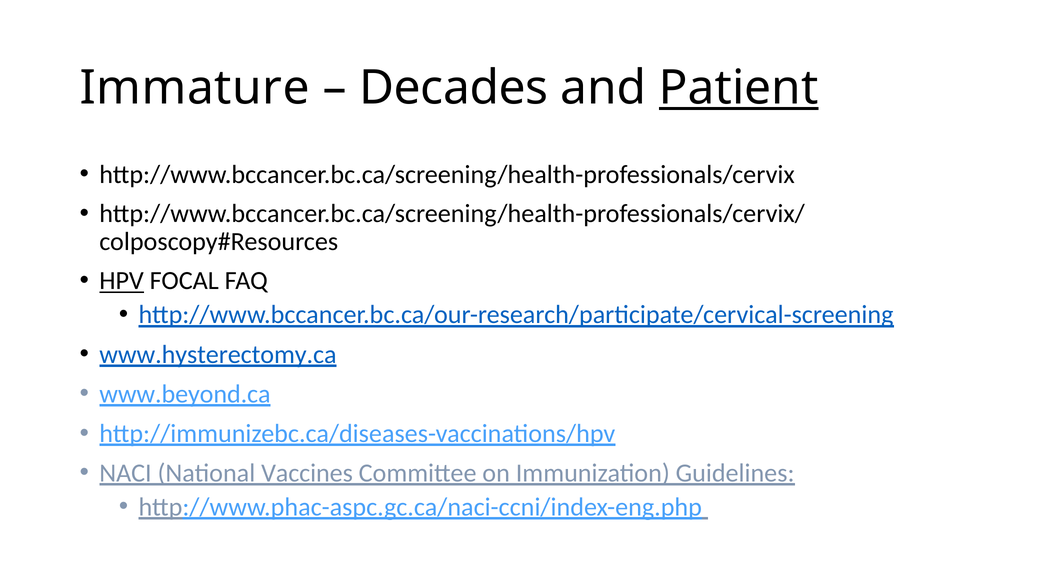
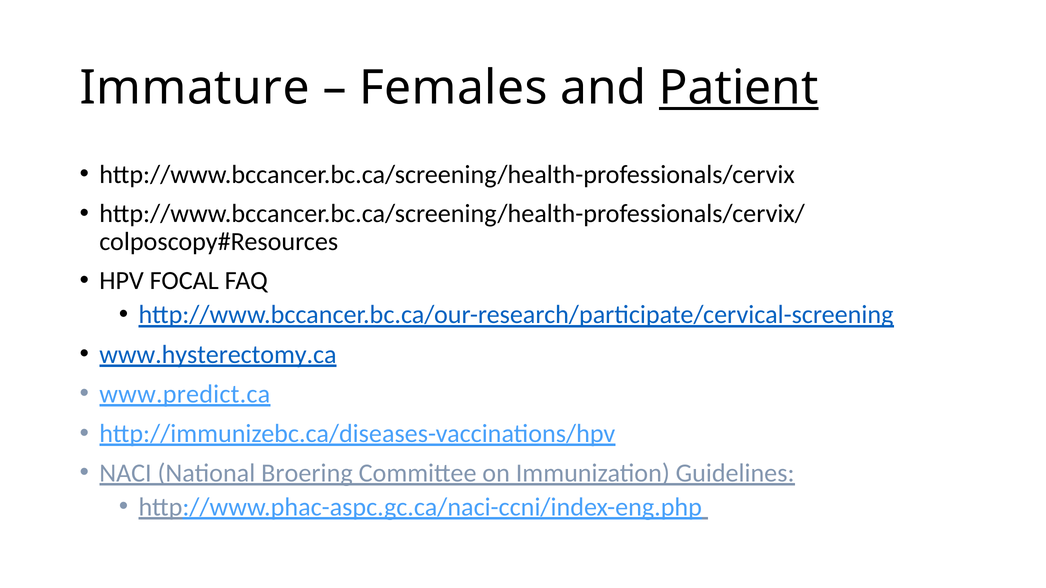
Decades: Decades -> Females
HPV underline: present -> none
www.beyond.ca: www.beyond.ca -> www.predict.ca
Vaccines: Vaccines -> Broering
